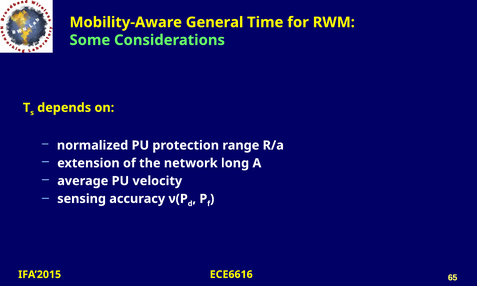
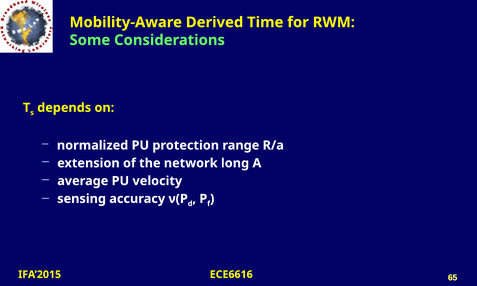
General: General -> Derived
